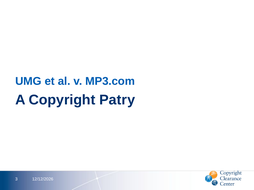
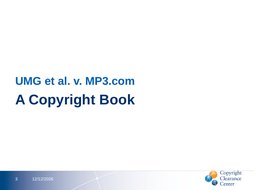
Patry: Patry -> Book
